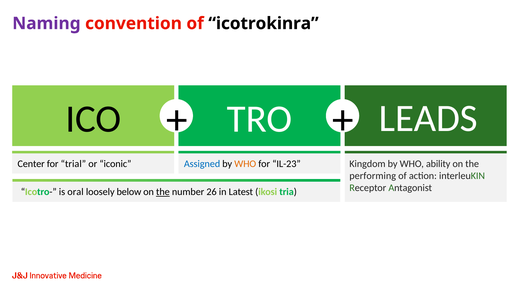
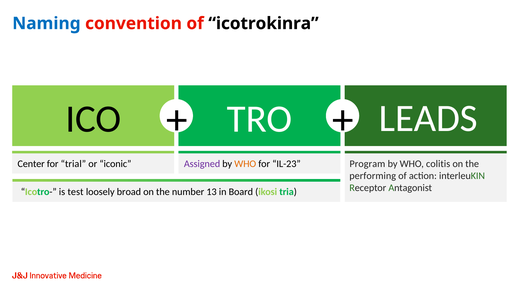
Naming colour: purple -> blue
Assigned colour: blue -> purple
Kingdom: Kingdom -> Program
ability: ability -> colitis
oral: oral -> test
below: below -> broad
the at (163, 192) underline: present -> none
26: 26 -> 13
Latest: Latest -> Board
